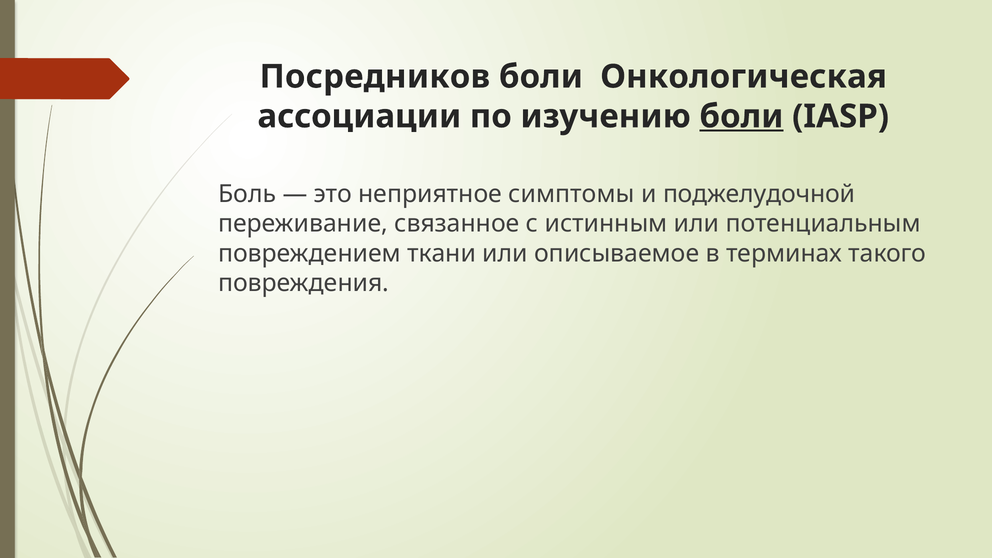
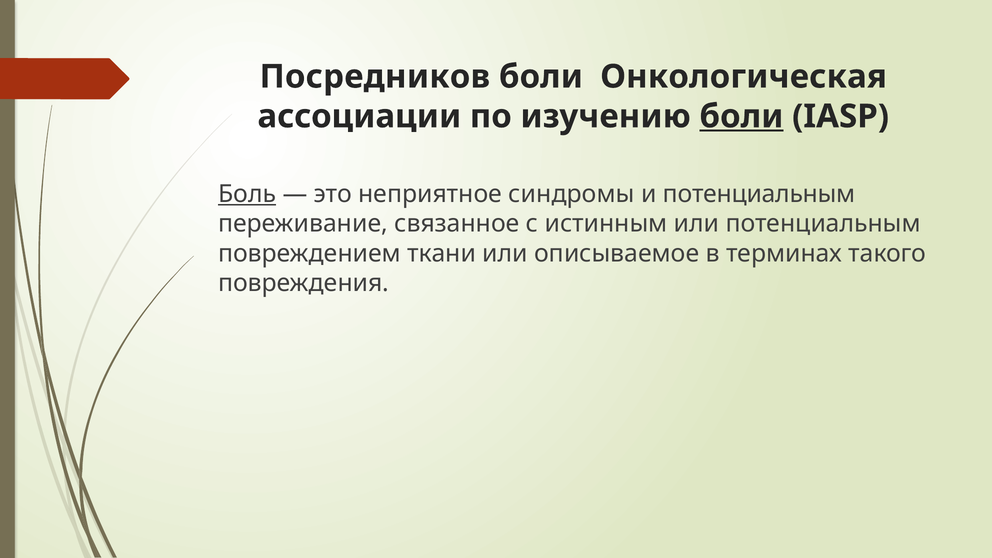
Боль underline: none -> present
симптомы: симптомы -> синдромы
и поджелудочной: поджелудочной -> потенциальным
